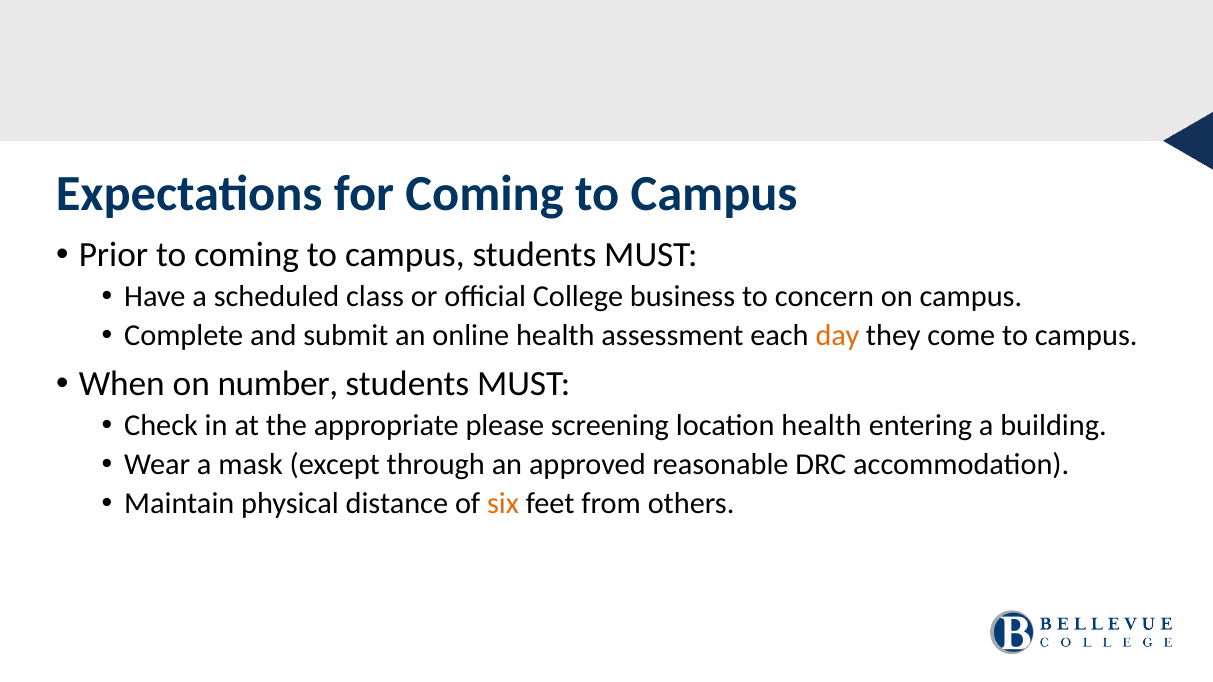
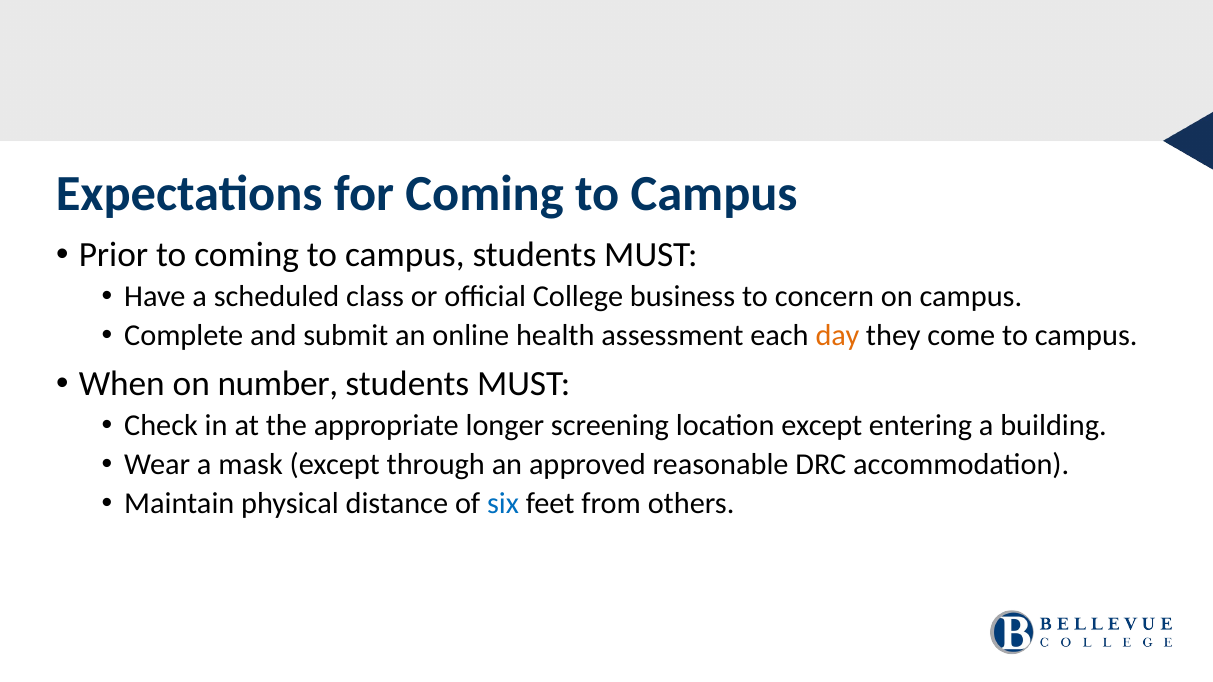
please: please -> longer
location health: health -> except
six colour: orange -> blue
